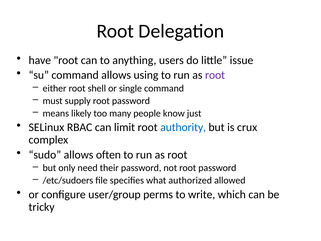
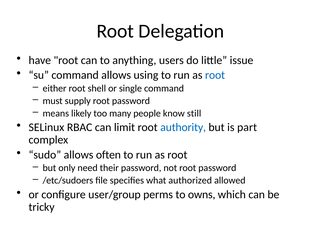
root at (215, 75) colour: purple -> blue
just: just -> still
crux: crux -> part
write: write -> owns
